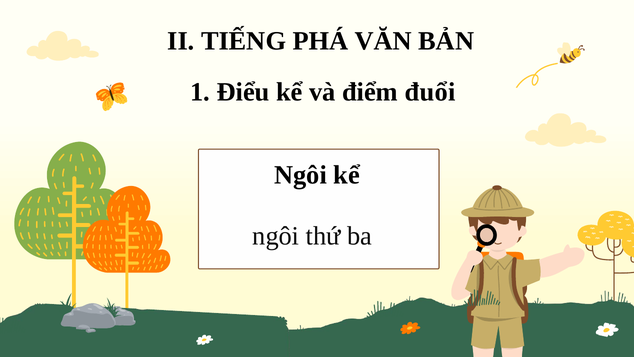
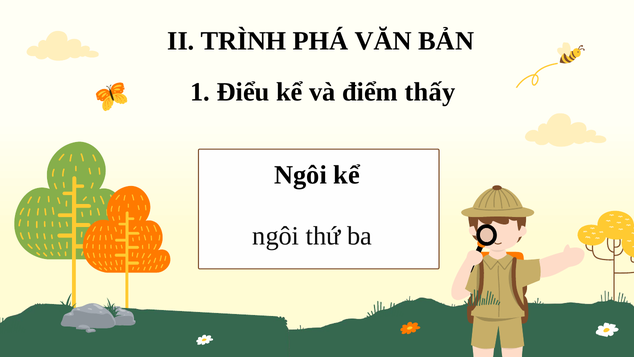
TIẾNG: TIẾNG -> TRÌNH
đuổi: đuổi -> thấy
